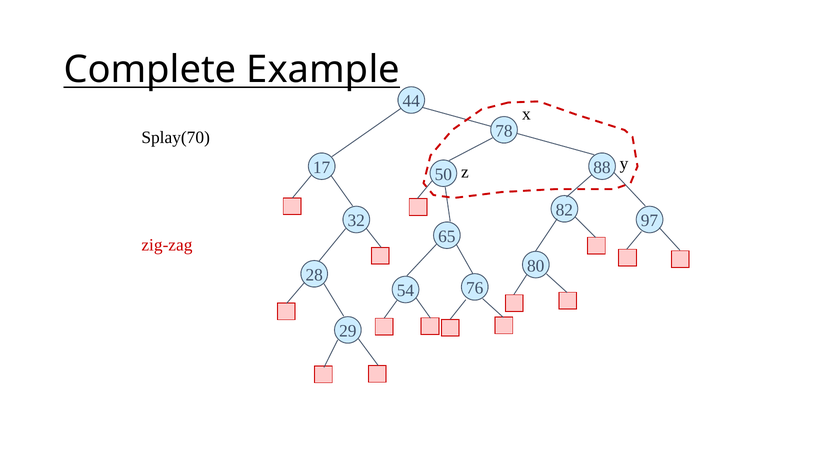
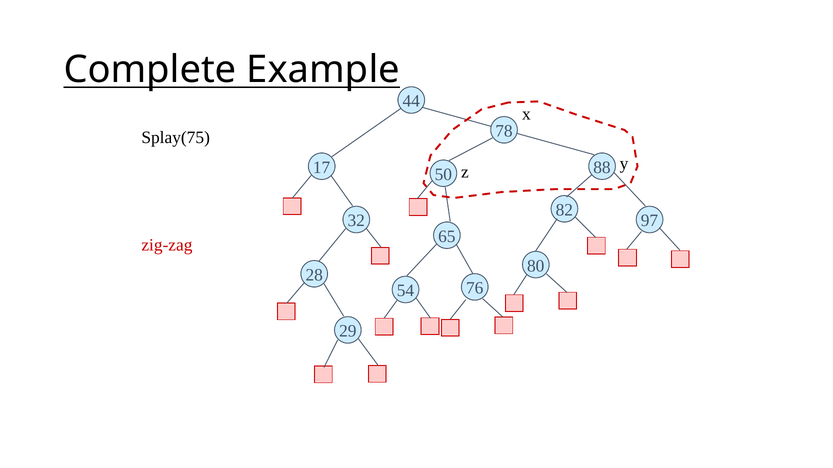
Splay(70: Splay(70 -> Splay(75
